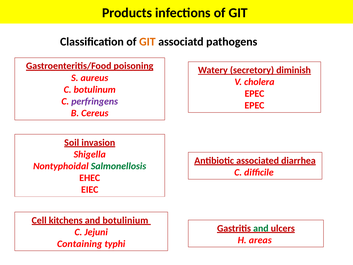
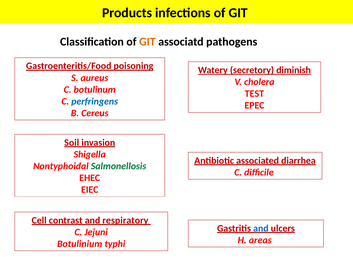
EPEC at (255, 94): EPEC -> TEST
perfringens colour: purple -> blue
kitchens: kitchens -> contrast
botulinium: botulinium -> respiratory
and at (261, 228) colour: green -> blue
Containing: Containing -> Botulinium
